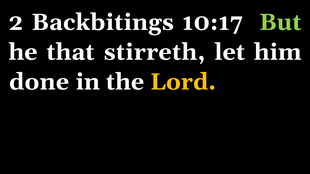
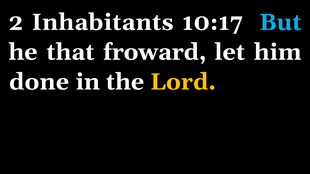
Backbitings: Backbitings -> Inhabitants
But colour: light green -> light blue
stirreth: stirreth -> froward
